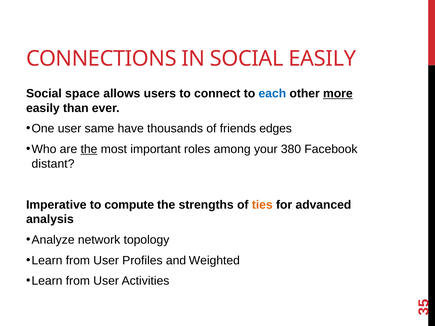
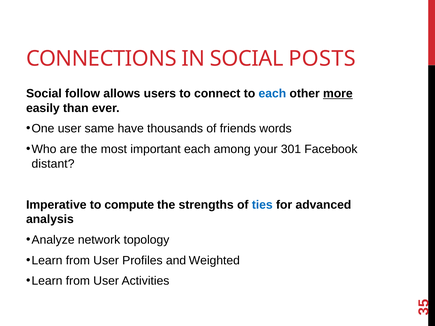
SOCIAL EASILY: EASILY -> POSTS
space: space -> follow
edges: edges -> words
the at (89, 149) underline: present -> none
important roles: roles -> each
380: 380 -> 301
ties colour: orange -> blue
